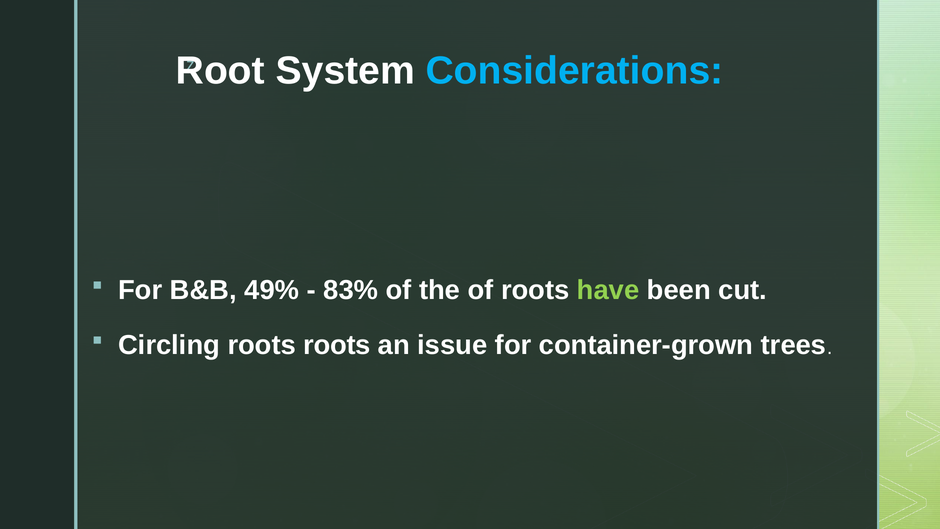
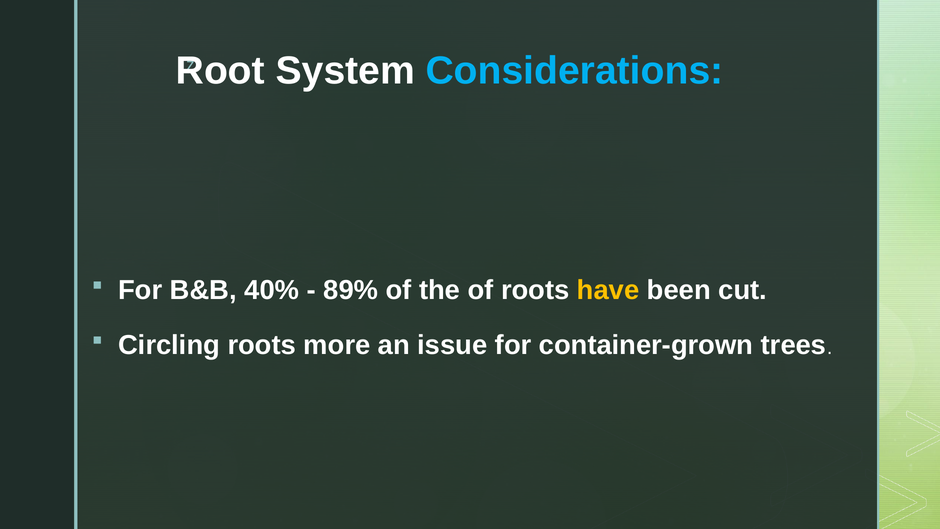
49%: 49% -> 40%
83%: 83% -> 89%
have colour: light green -> yellow
roots roots: roots -> more
